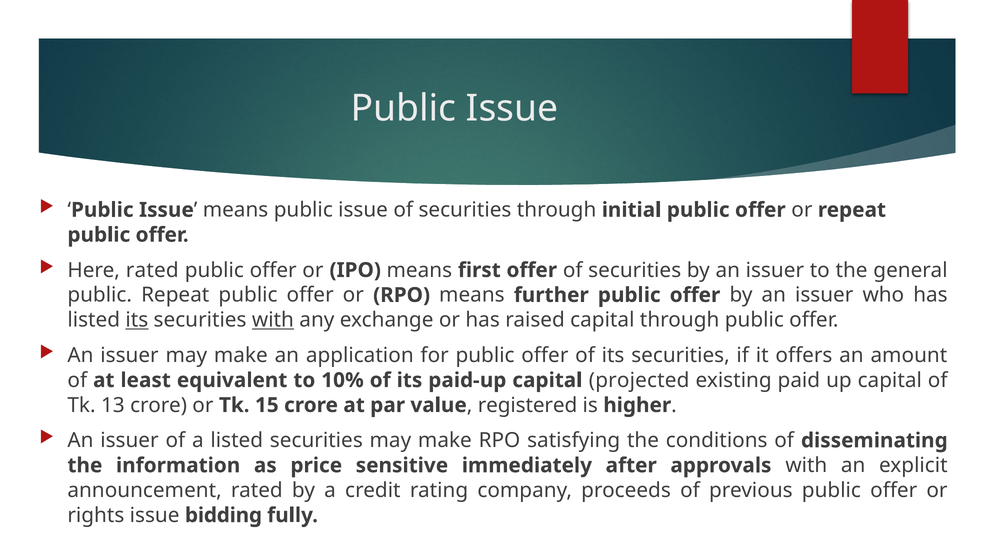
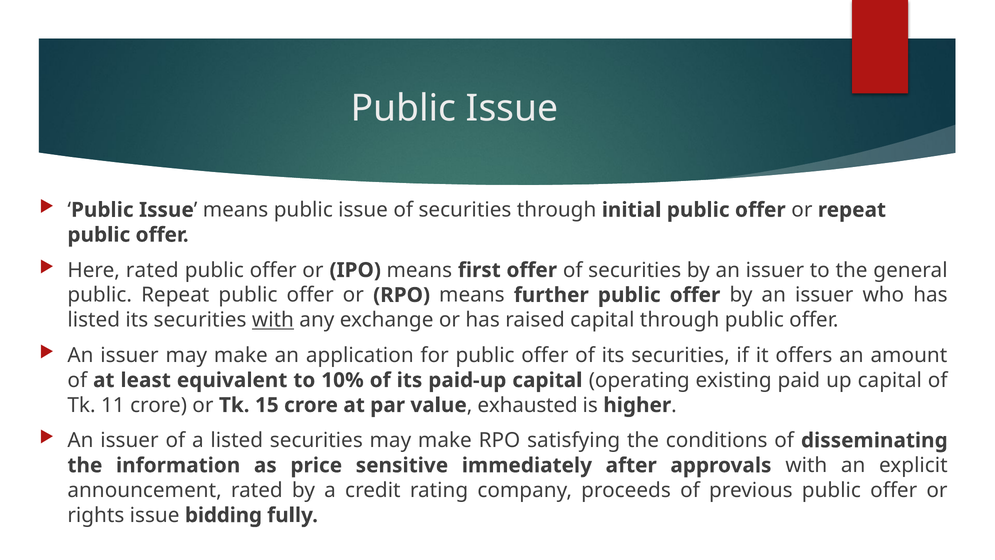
its at (137, 320) underline: present -> none
projected: projected -> operating
13: 13 -> 11
registered: registered -> exhausted
